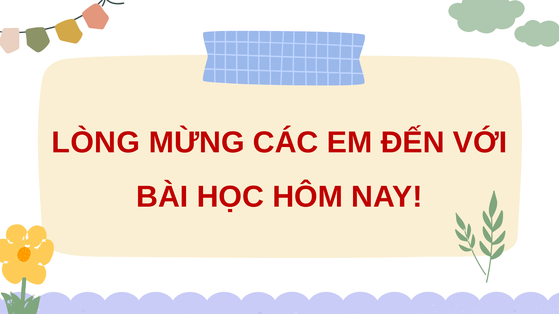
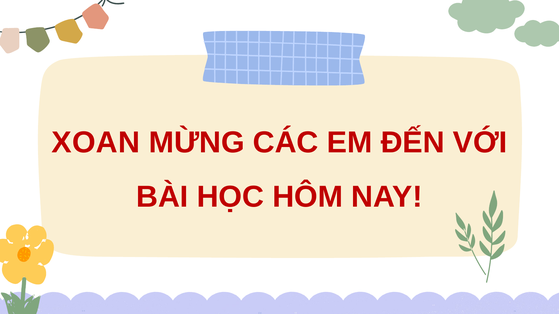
LÒNG: LÒNG -> XOAN
